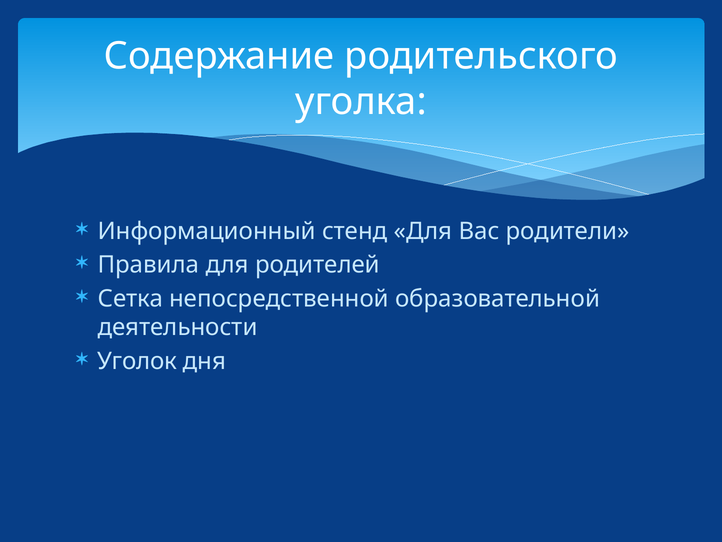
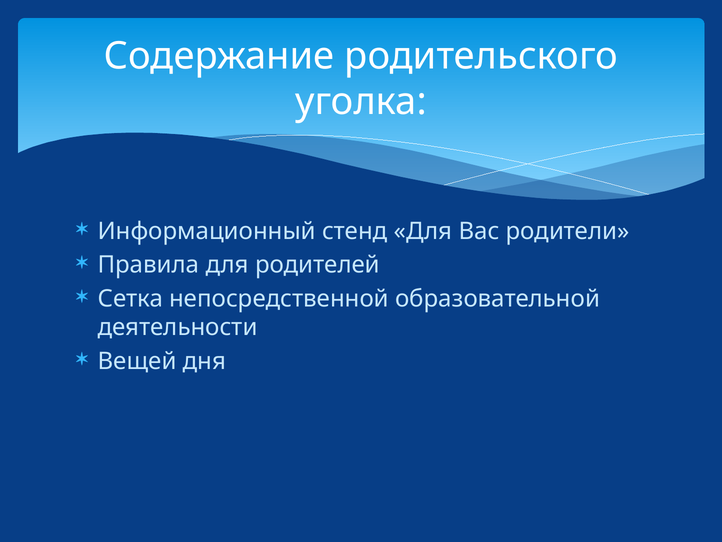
Уголок: Уголок -> Вещей
